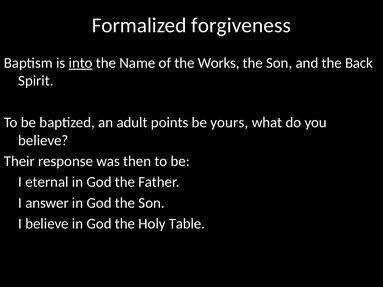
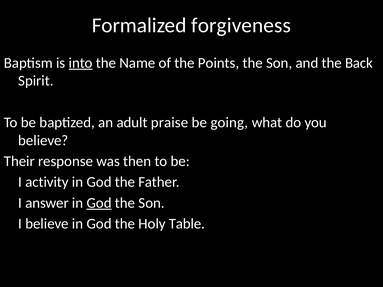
Works: Works -> Points
points: points -> praise
yours: yours -> going
eternal: eternal -> activity
God at (99, 203) underline: none -> present
